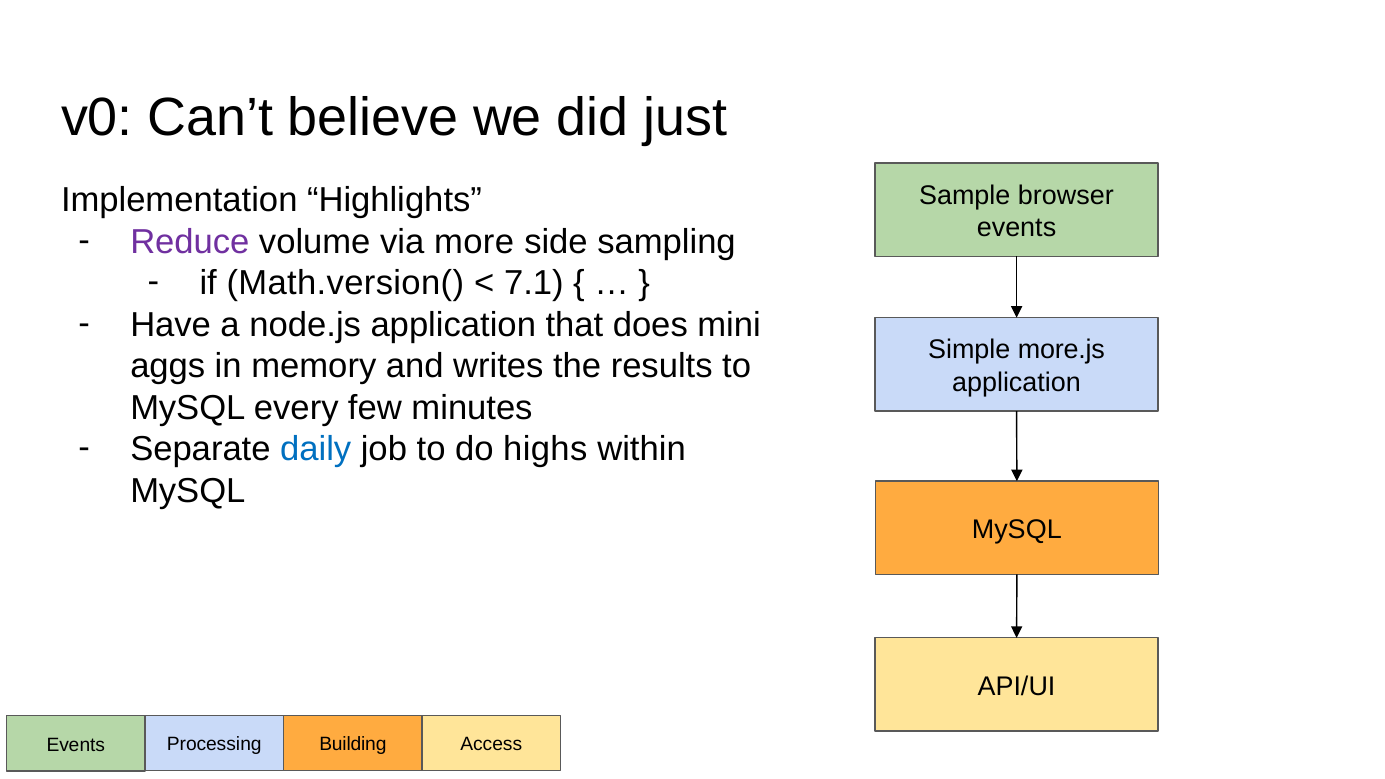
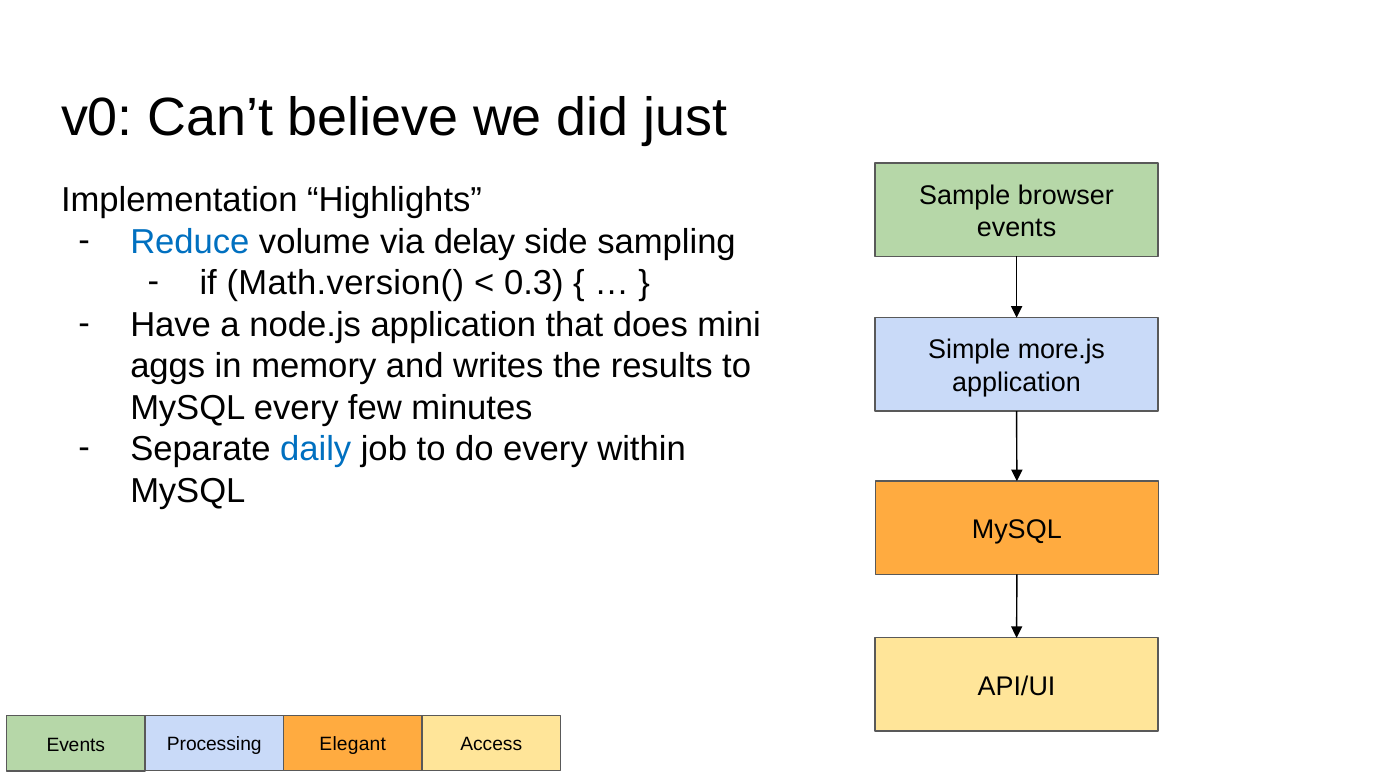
Reduce colour: purple -> blue
more: more -> delay
7.1: 7.1 -> 0.3
do highs: highs -> every
Building: Building -> Elegant
